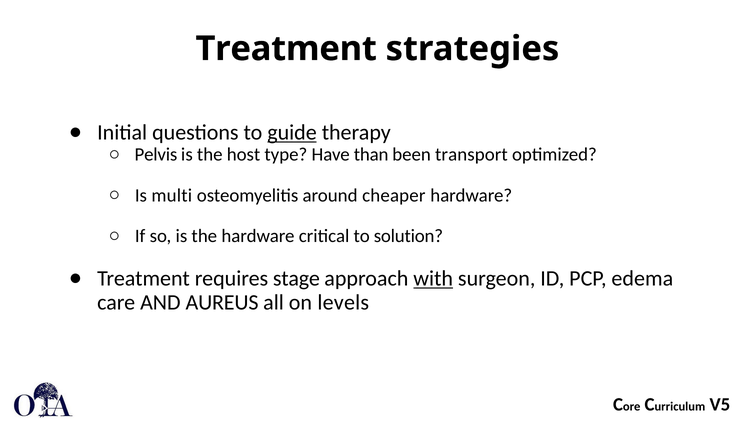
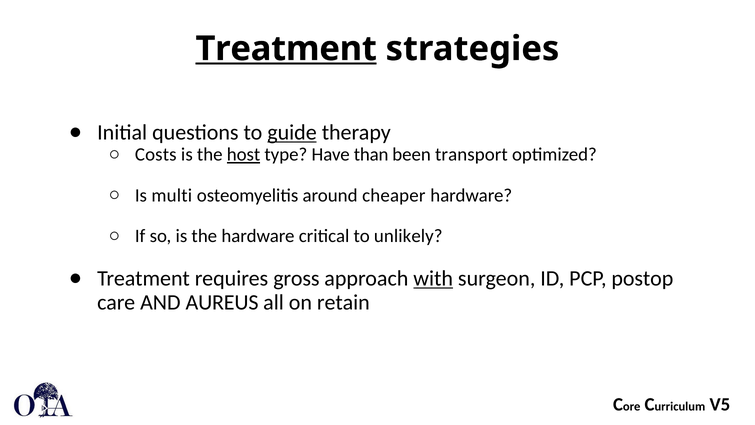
Treatment at (286, 49) underline: none -> present
Pelvis: Pelvis -> Costs
host underline: none -> present
solution: solution -> unlikely
stage: stage -> gross
edema: edema -> postop
levels: levels -> retain
